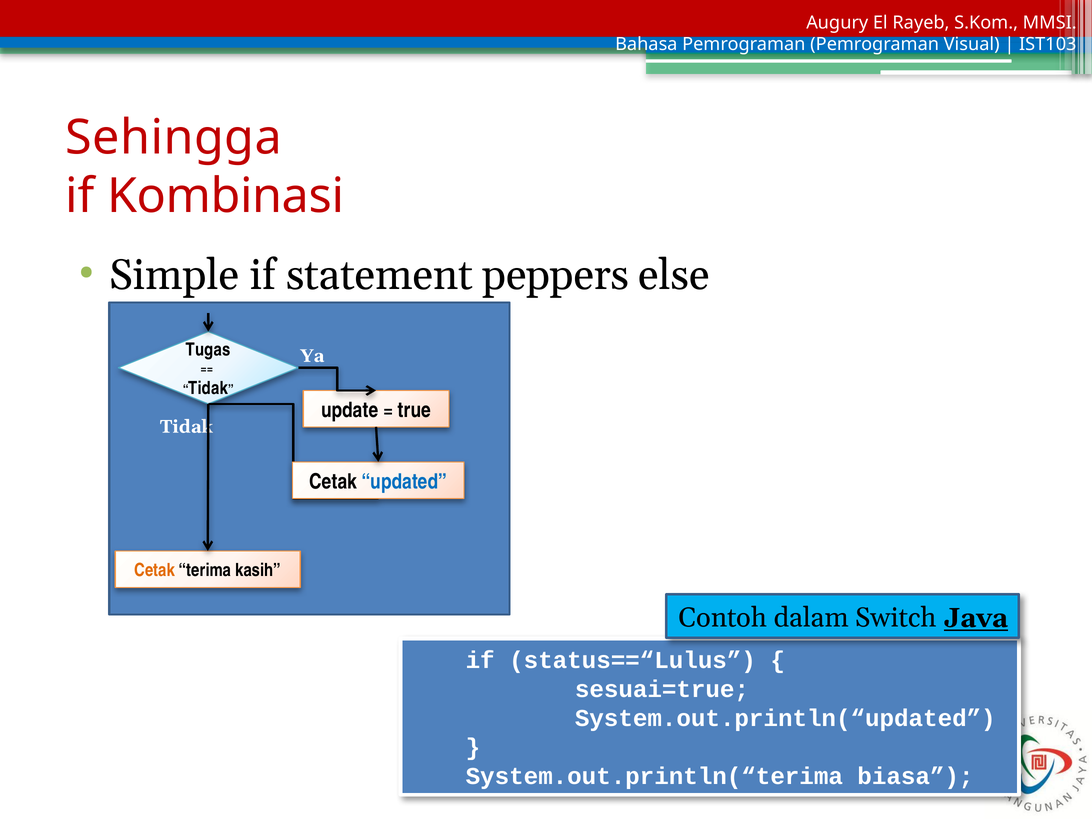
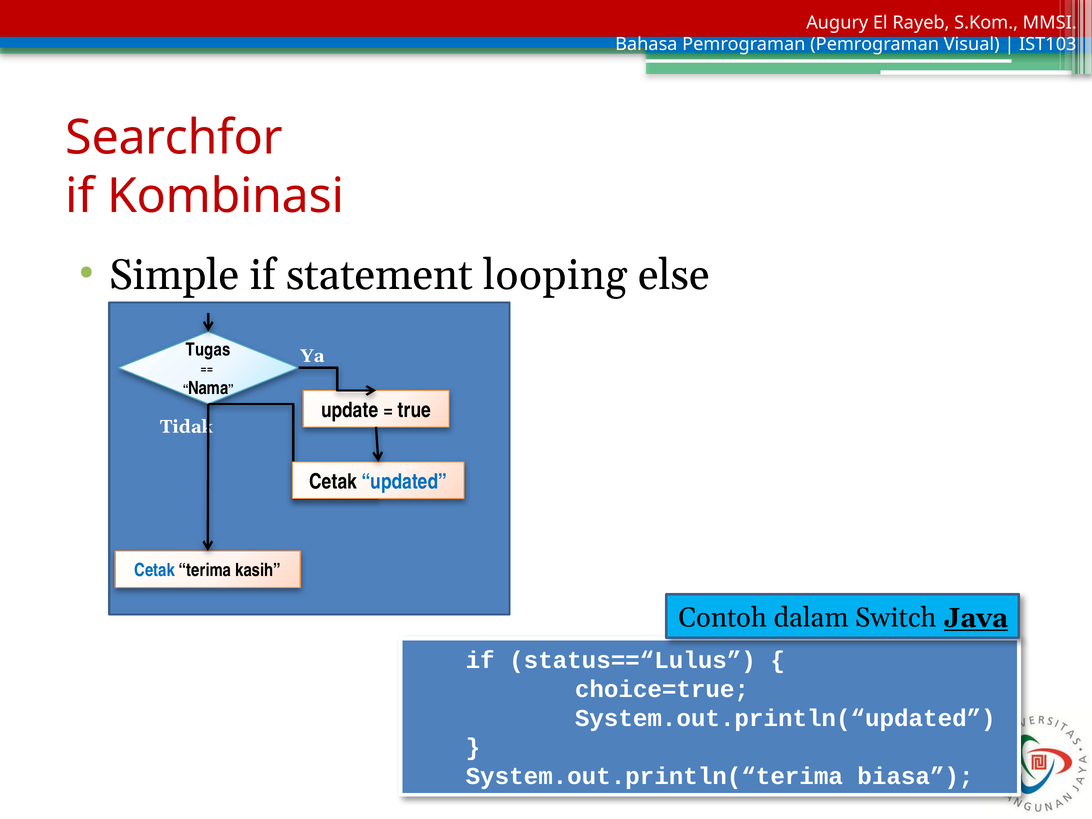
Sehingga: Sehingga -> Searchfor
peppers: peppers -> looping
Tidak at (208, 388): Tidak -> Nama
Cetak at (155, 570) colour: orange -> blue
sesuai=true: sesuai=true -> choice=true
